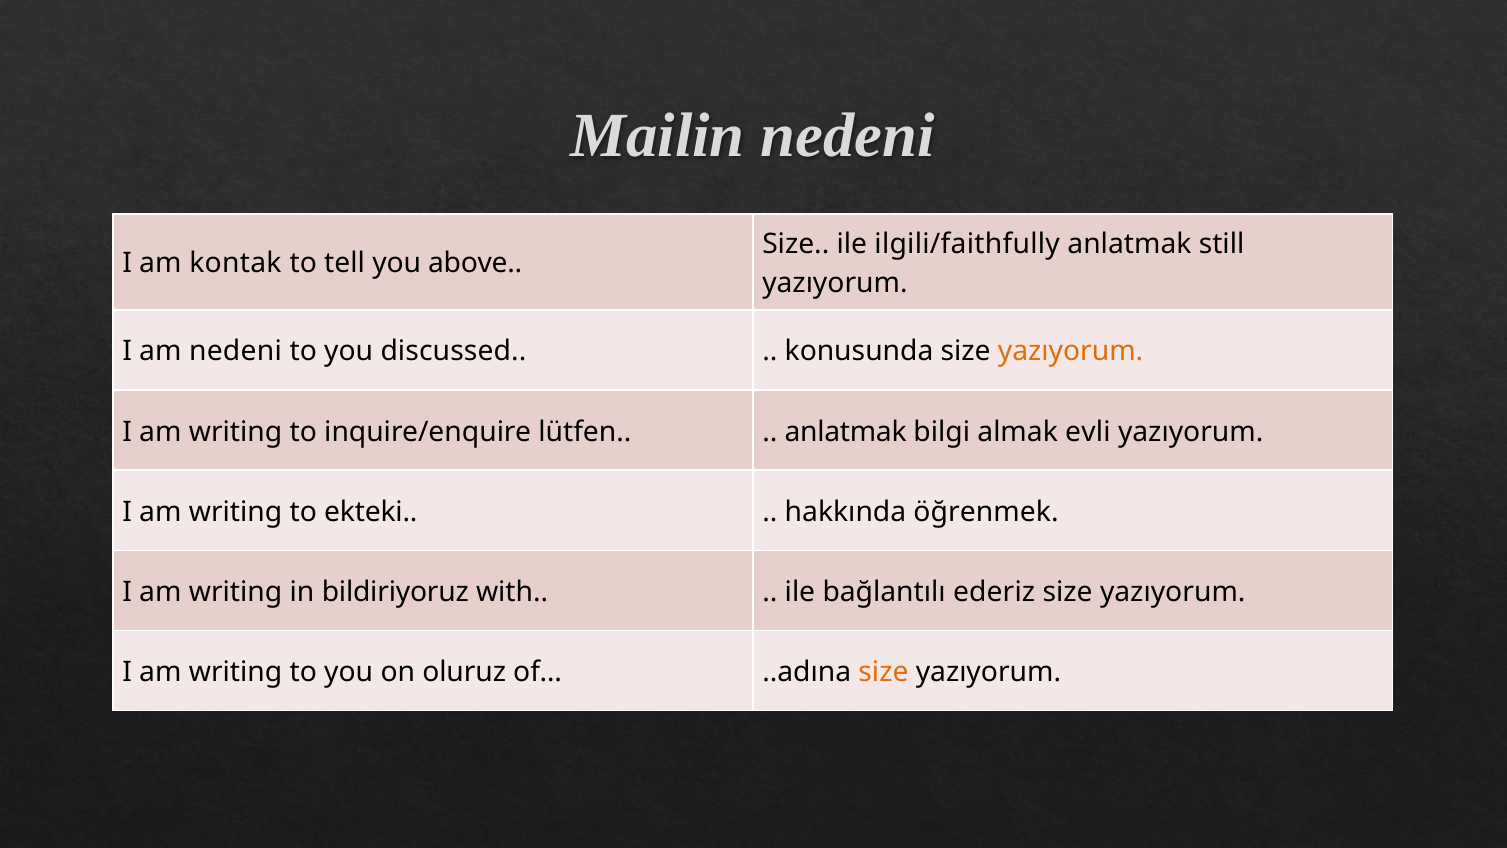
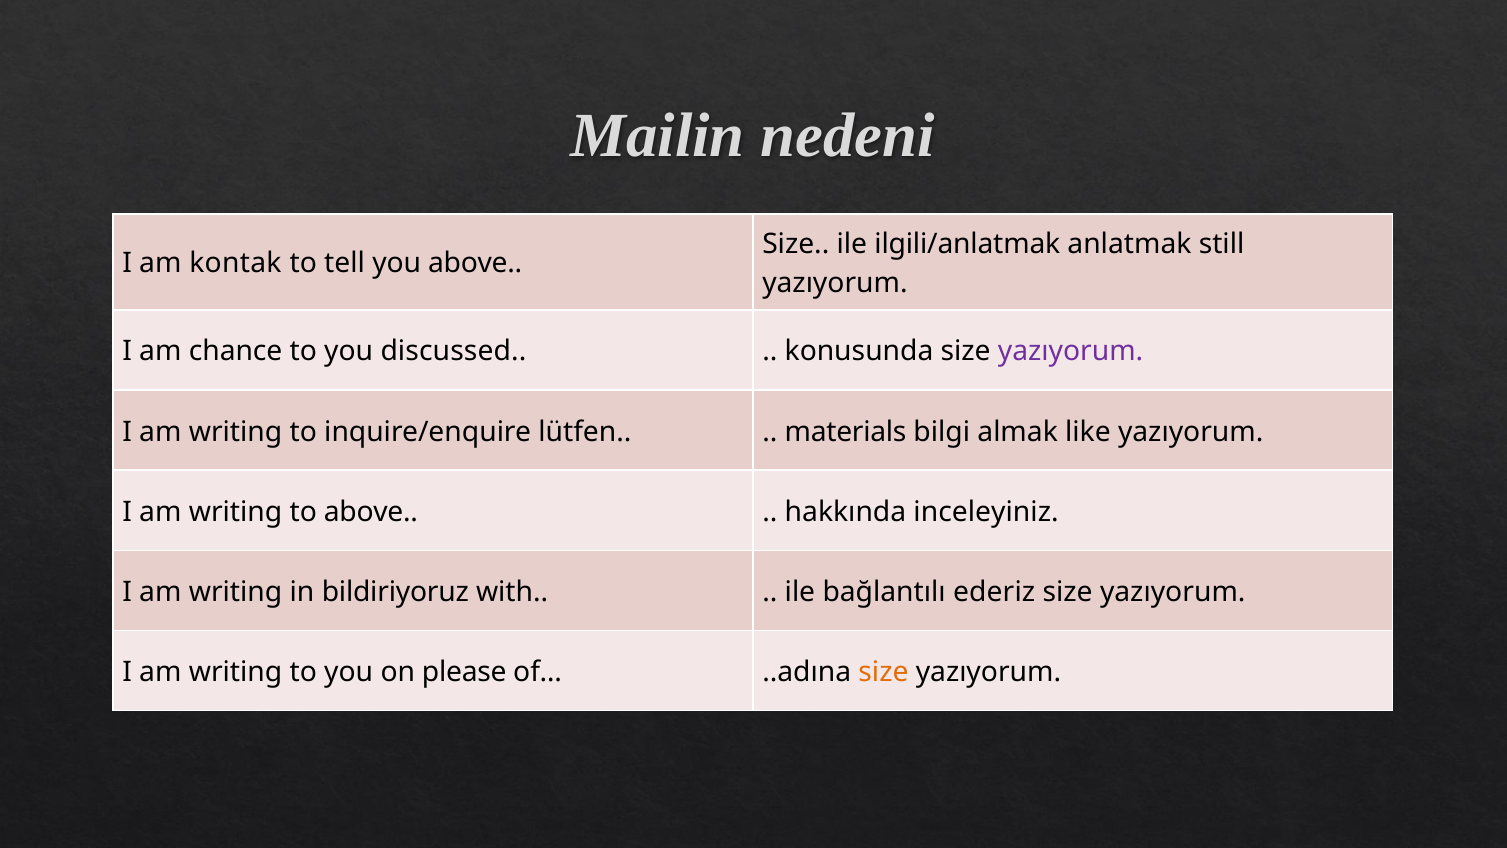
ilgili/faithfully: ilgili/faithfully -> ilgili/anlatmak
am nedeni: nedeni -> chance
yazıyorum at (1071, 351) colour: orange -> purple
anlatmak at (846, 432): anlatmak -> materials
evli: evli -> like
to ekteki: ekteki -> above
öğrenmek: öğrenmek -> inceleyiniz
oluruz: oluruz -> please
